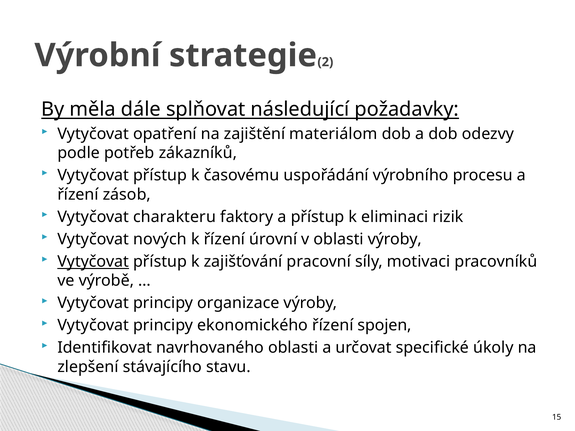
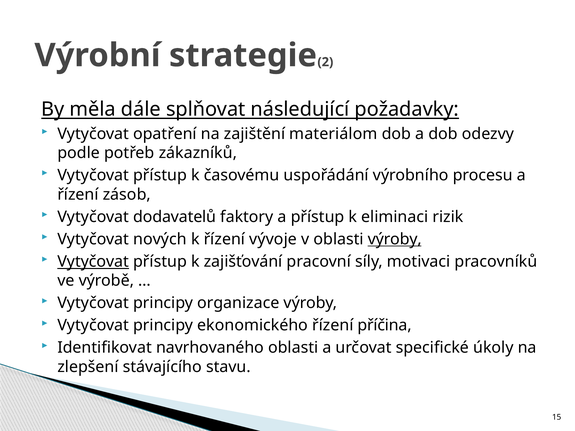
charakteru: charakteru -> dodavatelů
úrovní: úrovní -> vývoje
výroby at (395, 239) underline: none -> present
spojen: spojen -> příčina
